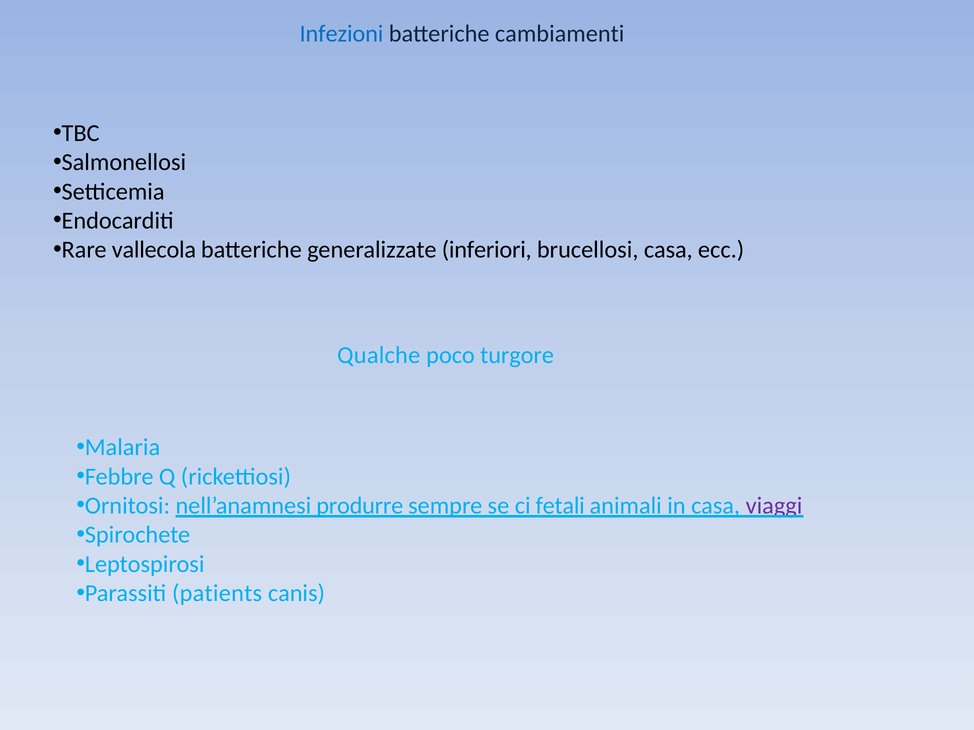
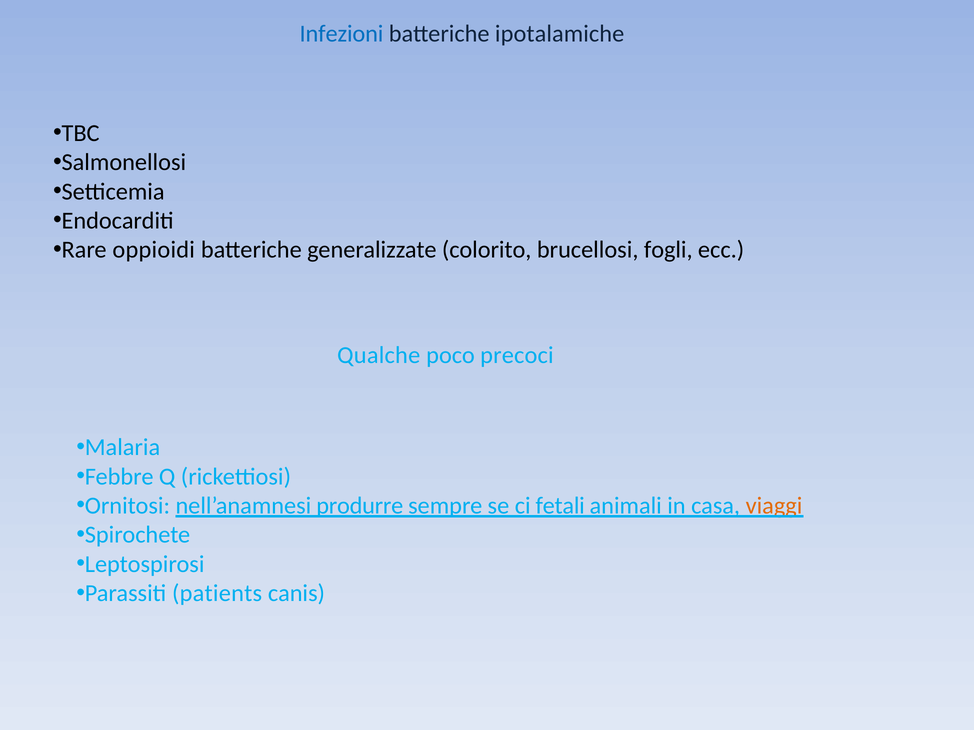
cambiamenti: cambiamenti -> ipotalamiche
vallecola: vallecola -> oppioidi
inferiori: inferiori -> colorito
brucellosi casa: casa -> fogli
turgore: turgore -> precoci
viaggi colour: purple -> orange
